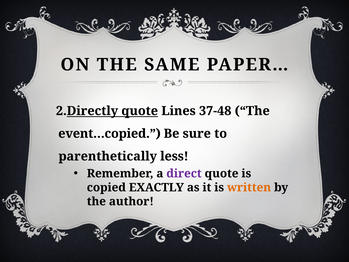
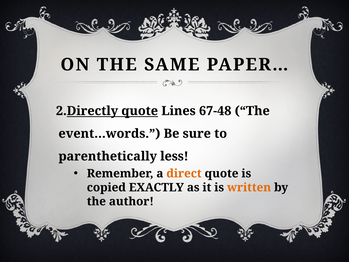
37-48: 37-48 -> 67-48
event…copied: event…copied -> event…words
direct colour: purple -> orange
